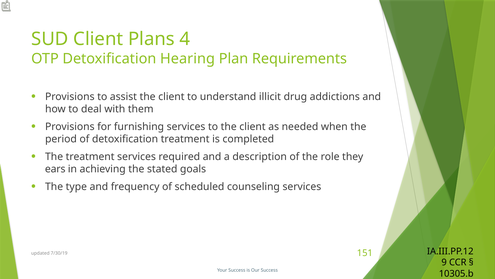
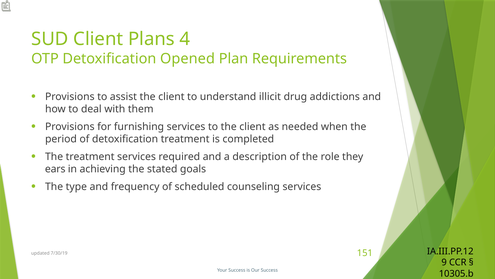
Hearing: Hearing -> Opened
